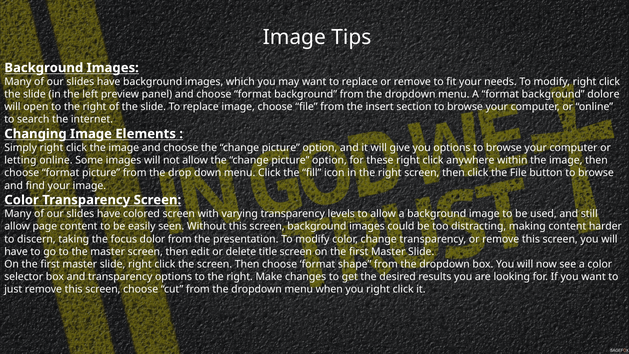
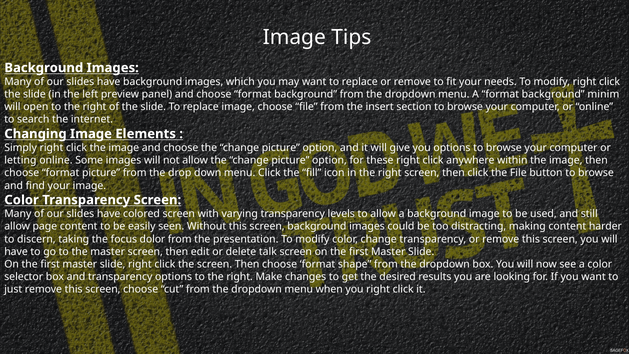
dolore: dolore -> minim
title: title -> talk
